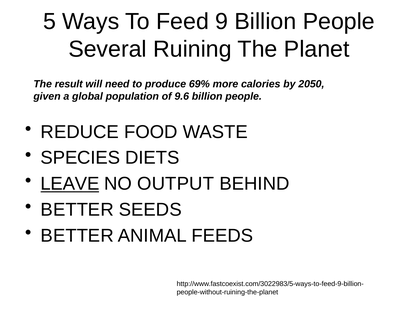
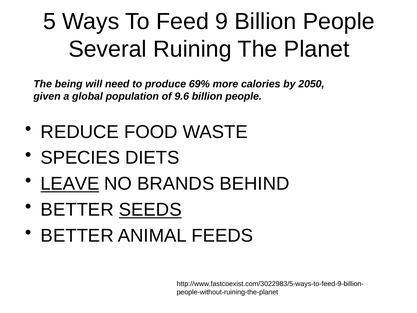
result: result -> being
OUTPUT: OUTPUT -> BRANDS
SEEDS underline: none -> present
